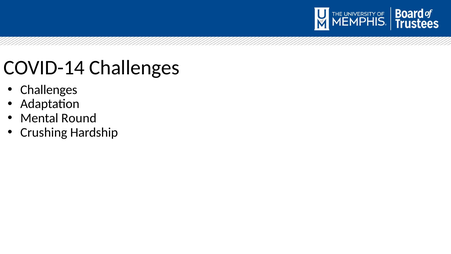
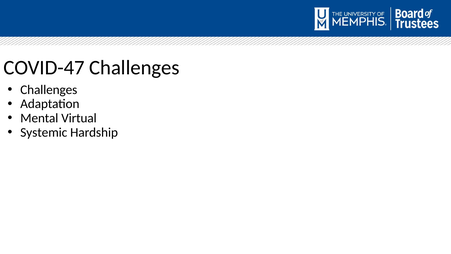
COVID-14: COVID-14 -> COVID-47
Round: Round -> Virtual
Crushing: Crushing -> Systemic
